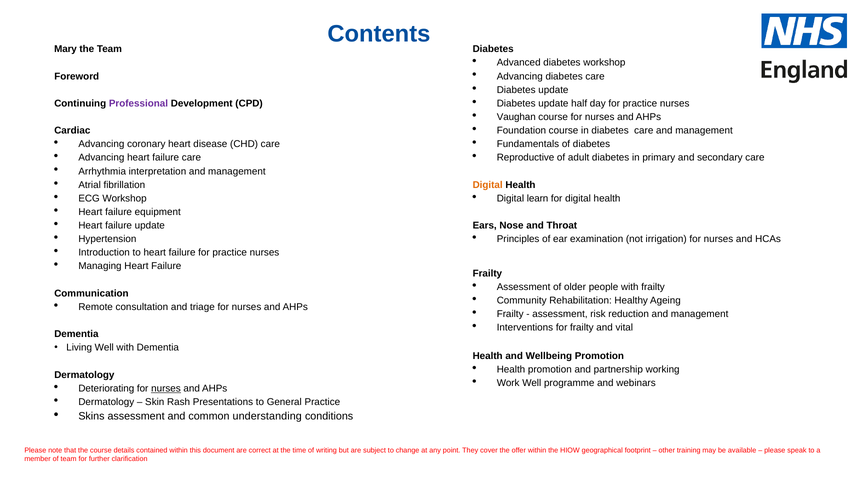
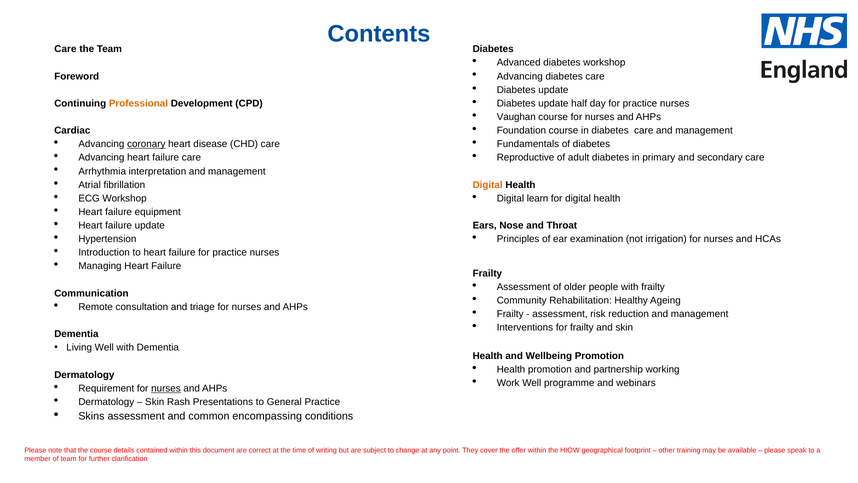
Mary at (65, 49): Mary -> Care
Professional colour: purple -> orange
coronary underline: none -> present
and vital: vital -> skin
Deteriorating: Deteriorating -> Requirement
understanding: understanding -> encompassing
